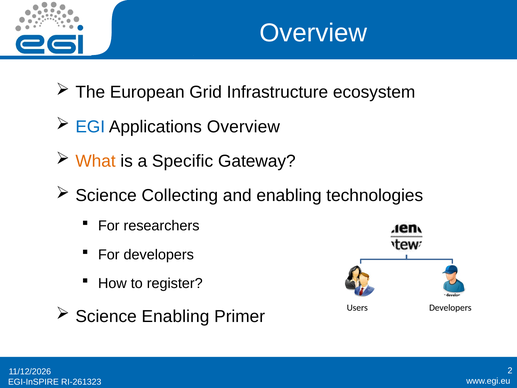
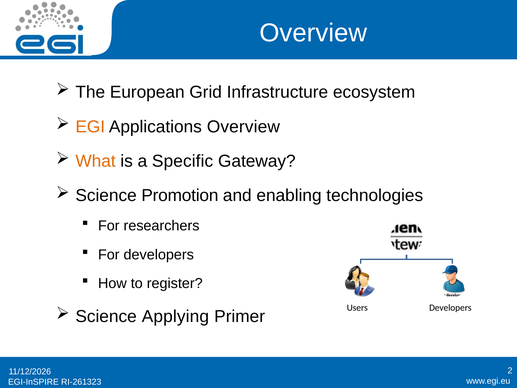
EGI colour: blue -> orange
Collecting: Collecting -> Promotion
Science Enabling: Enabling -> Applying
